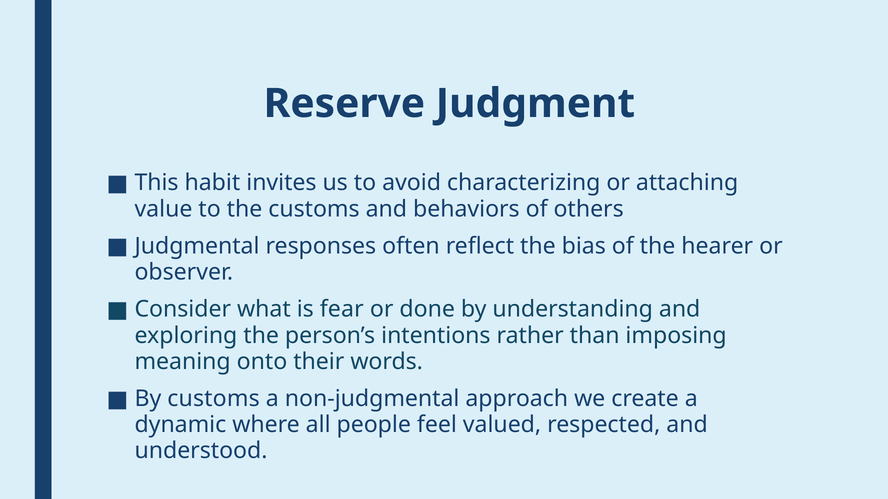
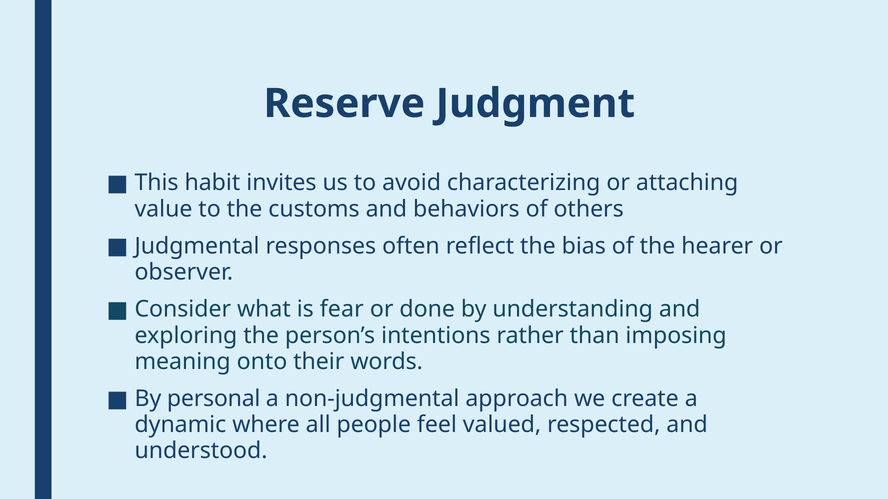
By customs: customs -> personal
